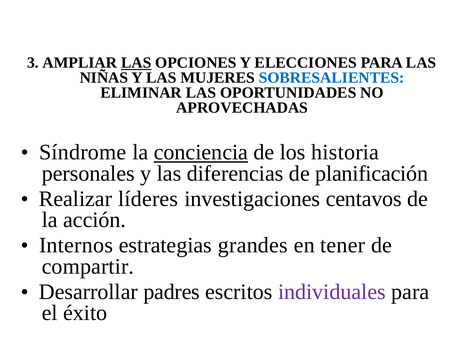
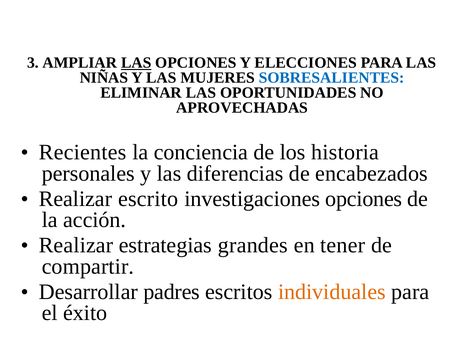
Síndrome: Síndrome -> Recientes
conciencia underline: present -> none
planificación: planificación -> encabezados
líderes: líderes -> escrito
investigaciones centavos: centavos -> opciones
Internos at (76, 245): Internos -> Realizar
individuales colour: purple -> orange
